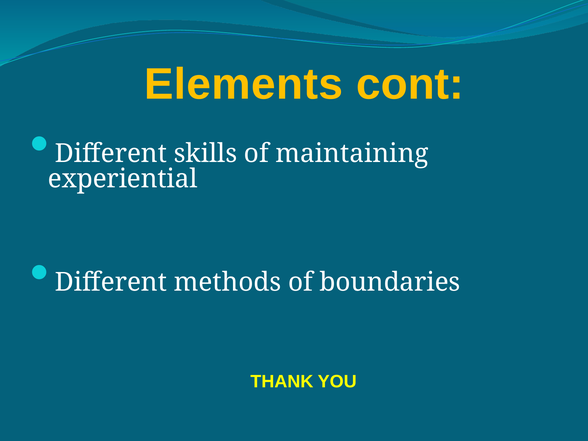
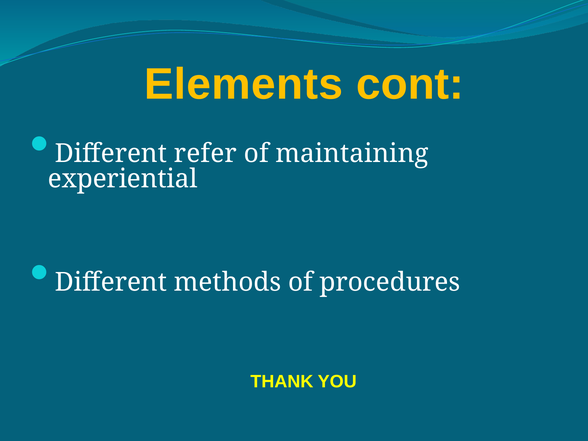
skills: skills -> refer
boundaries: boundaries -> procedures
